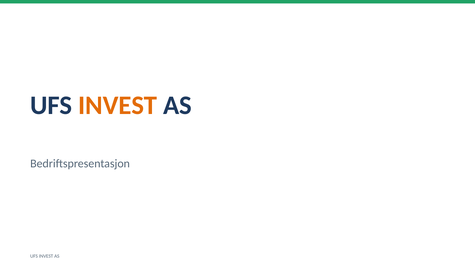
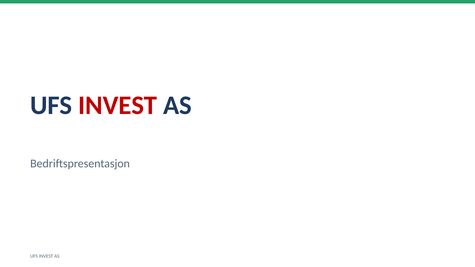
INVEST at (118, 105) colour: orange -> red
